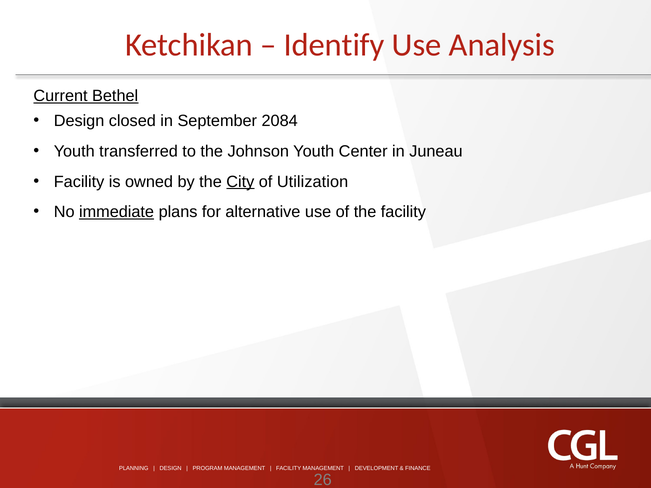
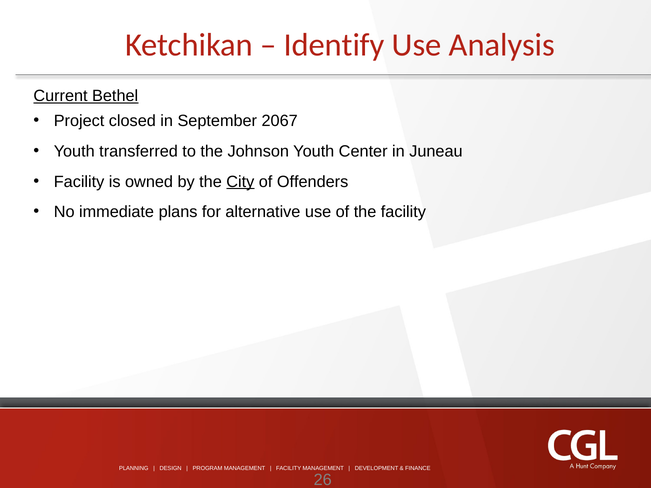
Design at (79, 121): Design -> Project
2084: 2084 -> 2067
Utilization: Utilization -> Offenders
immediate underline: present -> none
